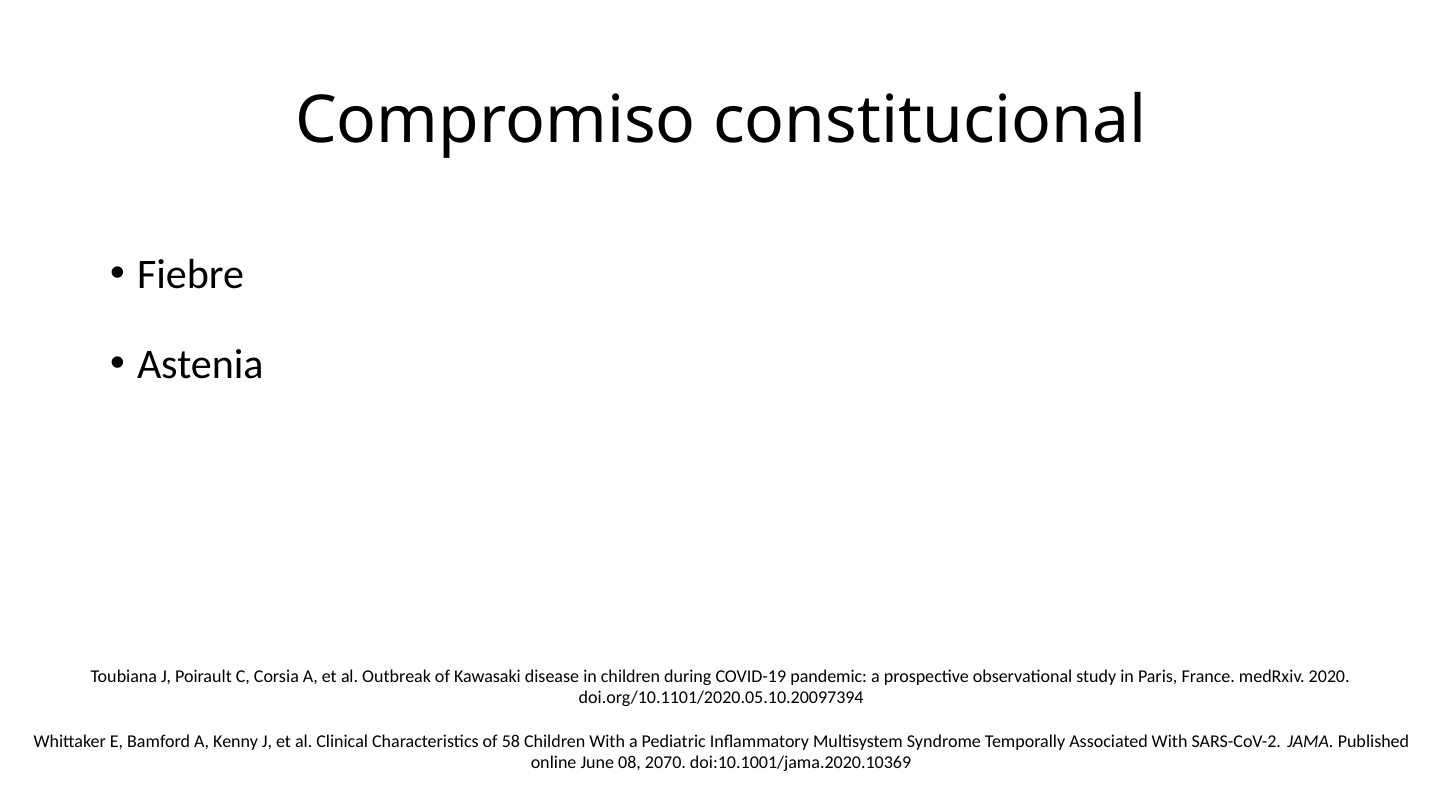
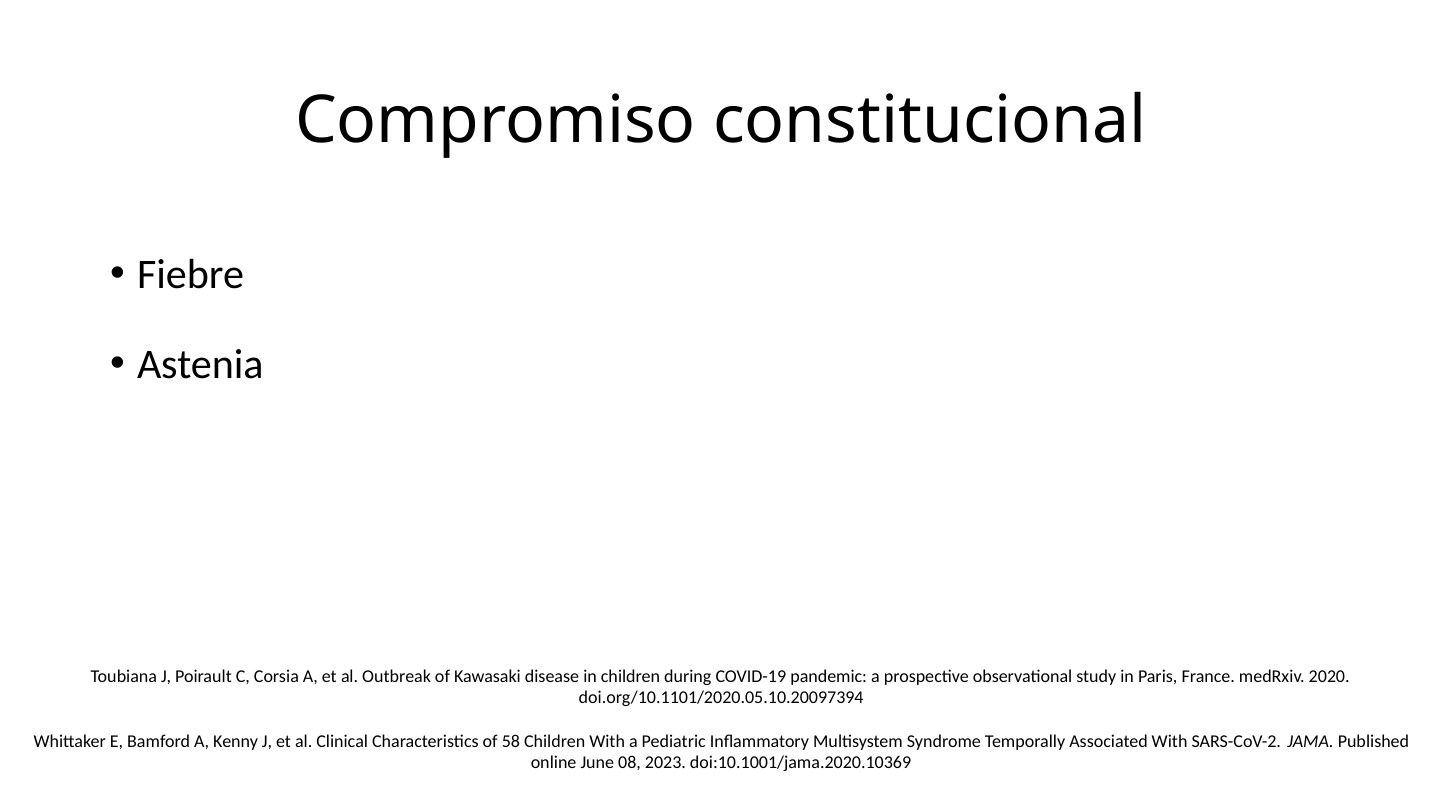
2070: 2070 -> 2023
